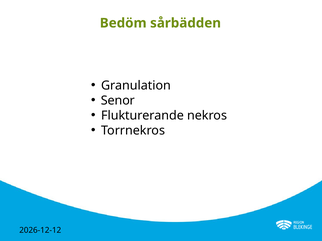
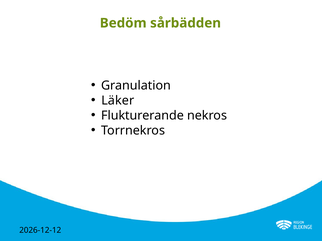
Senor: Senor -> Läker
